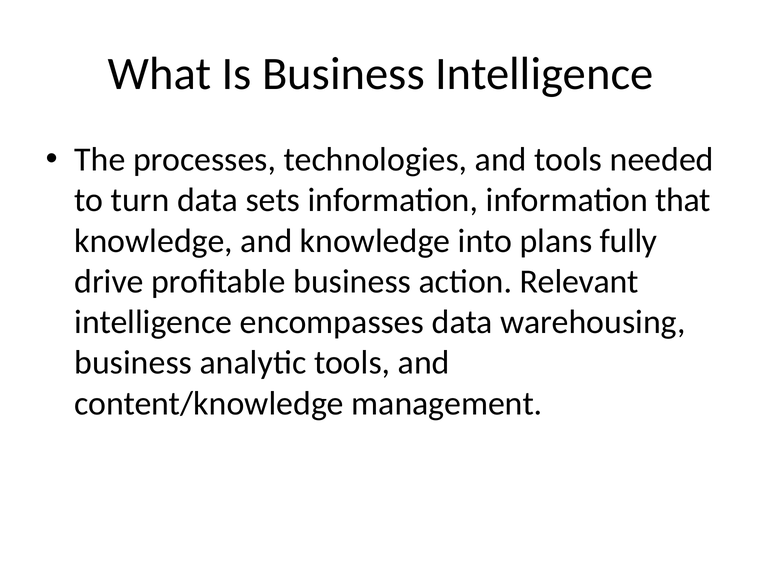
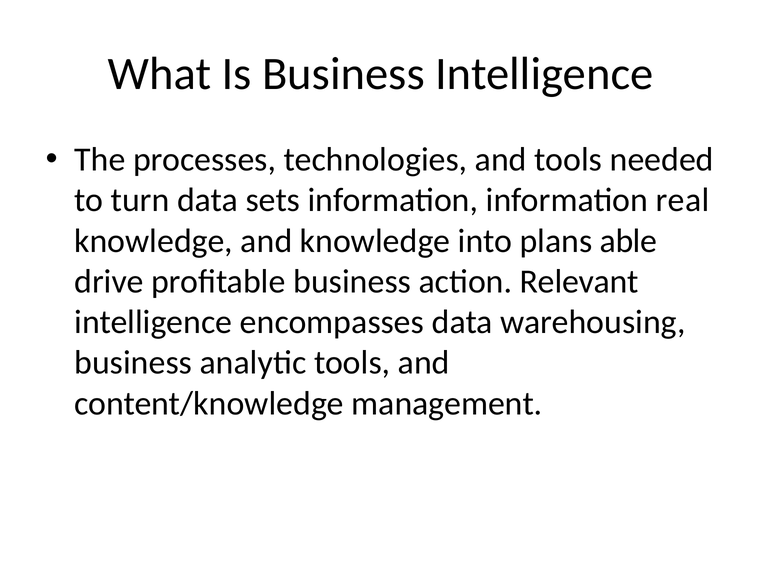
that: that -> real
fully: fully -> able
